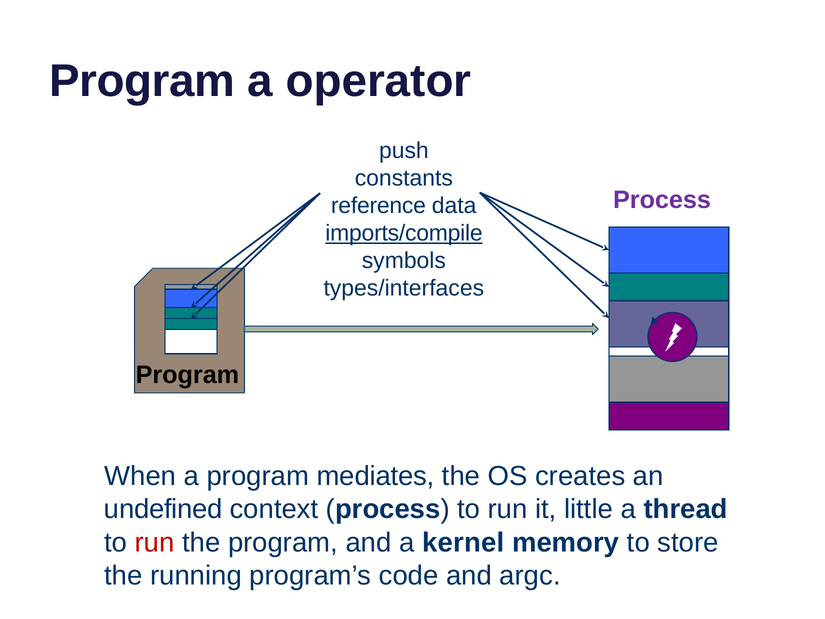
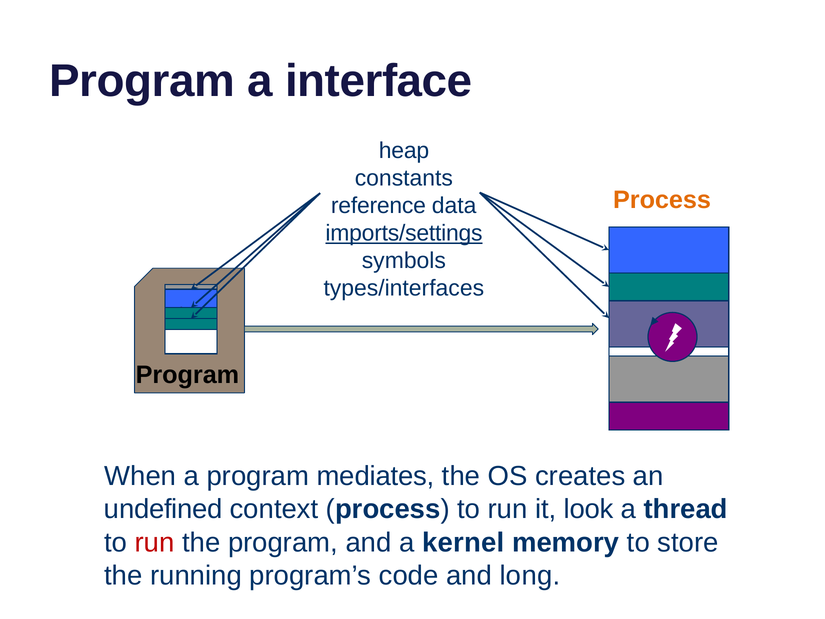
operator: operator -> interface
push: push -> heap
Process at (662, 200) colour: purple -> orange
imports/compile: imports/compile -> imports/settings
little: little -> look
argc: argc -> long
